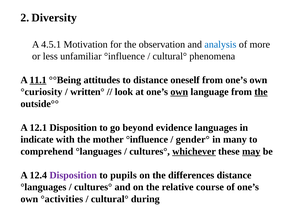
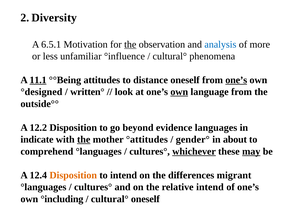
4.5.1: 4.5.1 -> 6.5.1
the at (130, 44) underline: none -> present
one’s at (236, 80) underline: none -> present
°curiosity: °curiosity -> °designed
the at (261, 92) underline: present -> none
12.1: 12.1 -> 12.2
the at (84, 140) underline: none -> present
mother °influence: °influence -> °attitudes
many: many -> about
Disposition at (73, 176) colour: purple -> orange
to pupils: pupils -> intend
differences distance: distance -> migrant
relative course: course -> intend
°activities: °activities -> °including
cultural° during: during -> oneself
